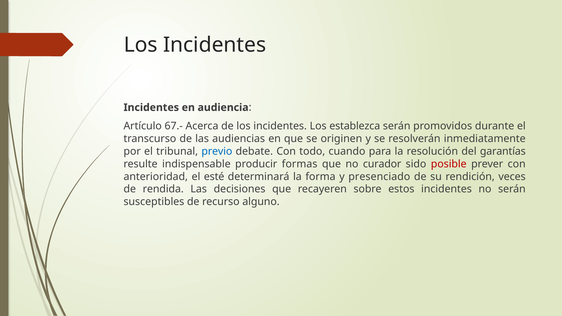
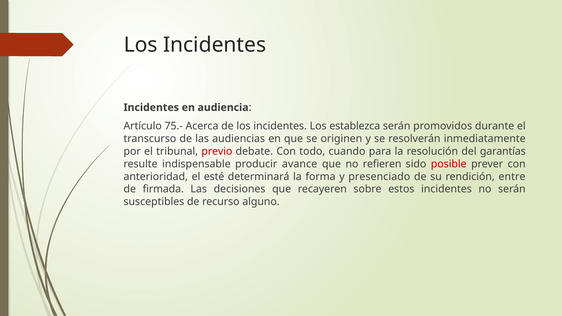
67.-: 67.- -> 75.-
previo colour: blue -> red
formas: formas -> avance
curador: curador -> refieren
veces: veces -> entre
rendida: rendida -> firmada
